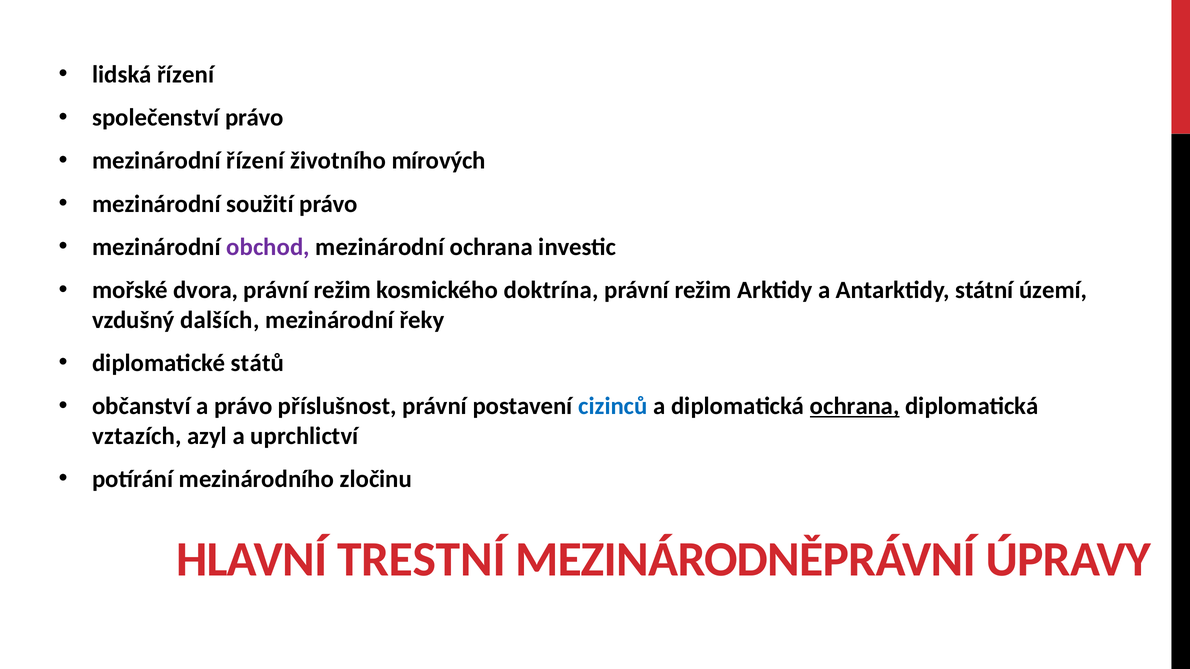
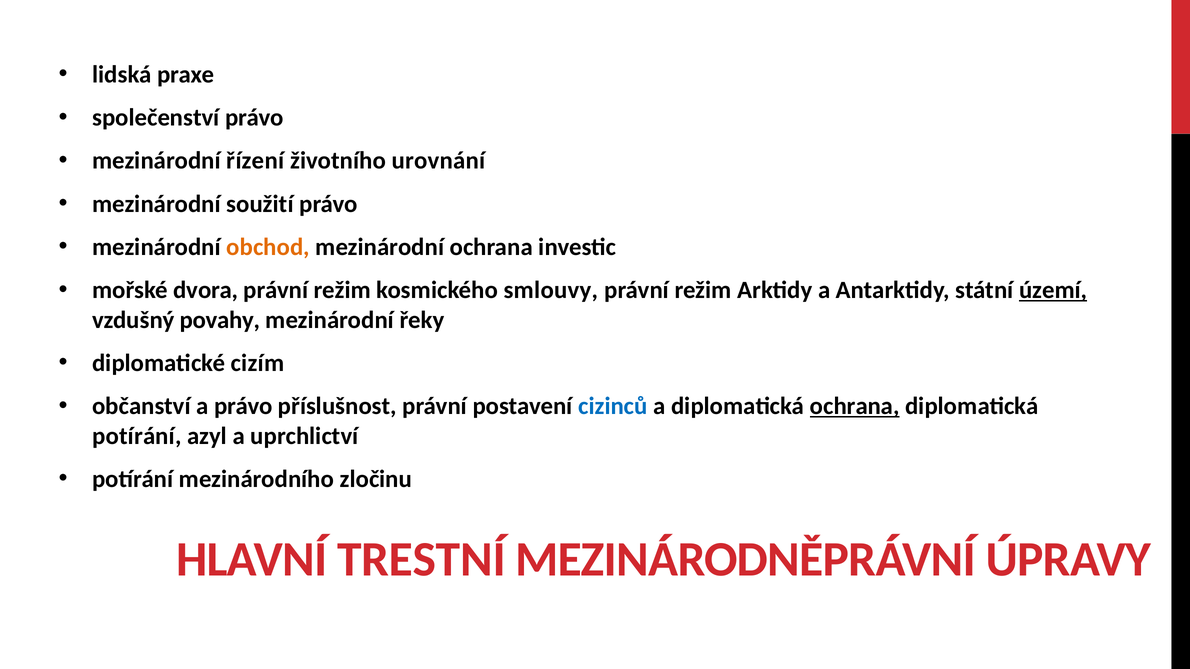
lidská řízení: řízení -> praxe
mírových: mírových -> urovnání
obchod colour: purple -> orange
doktrína: doktrína -> smlouvy
území underline: none -> present
dalších: dalších -> povahy
států: států -> cizím
vztazích at (137, 436): vztazích -> potírání
